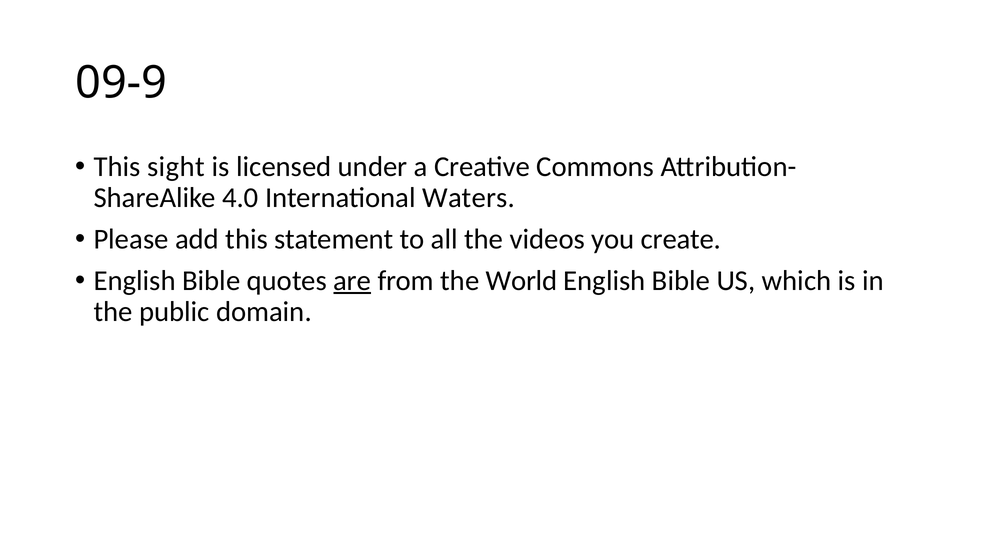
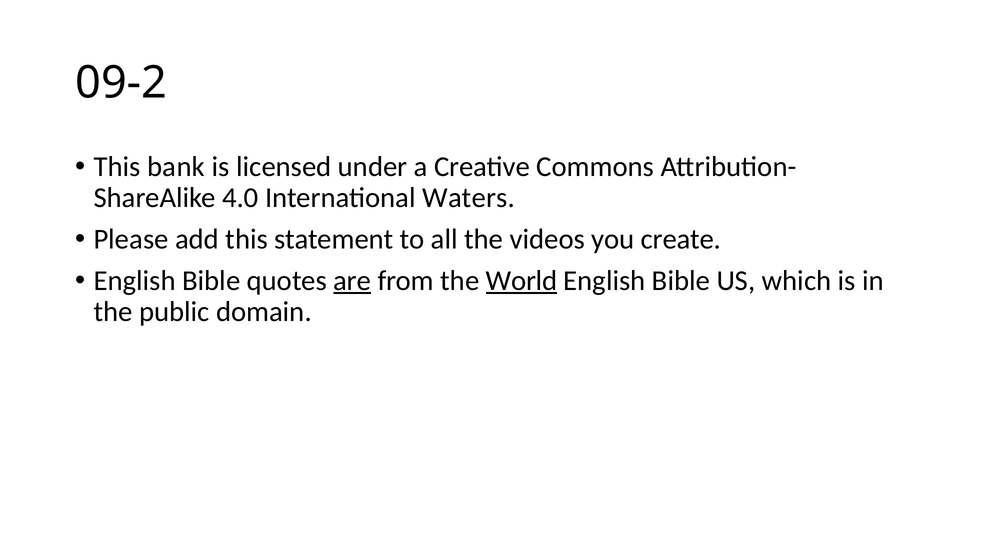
09-9: 09-9 -> 09-2
sight: sight -> bank
World underline: none -> present
